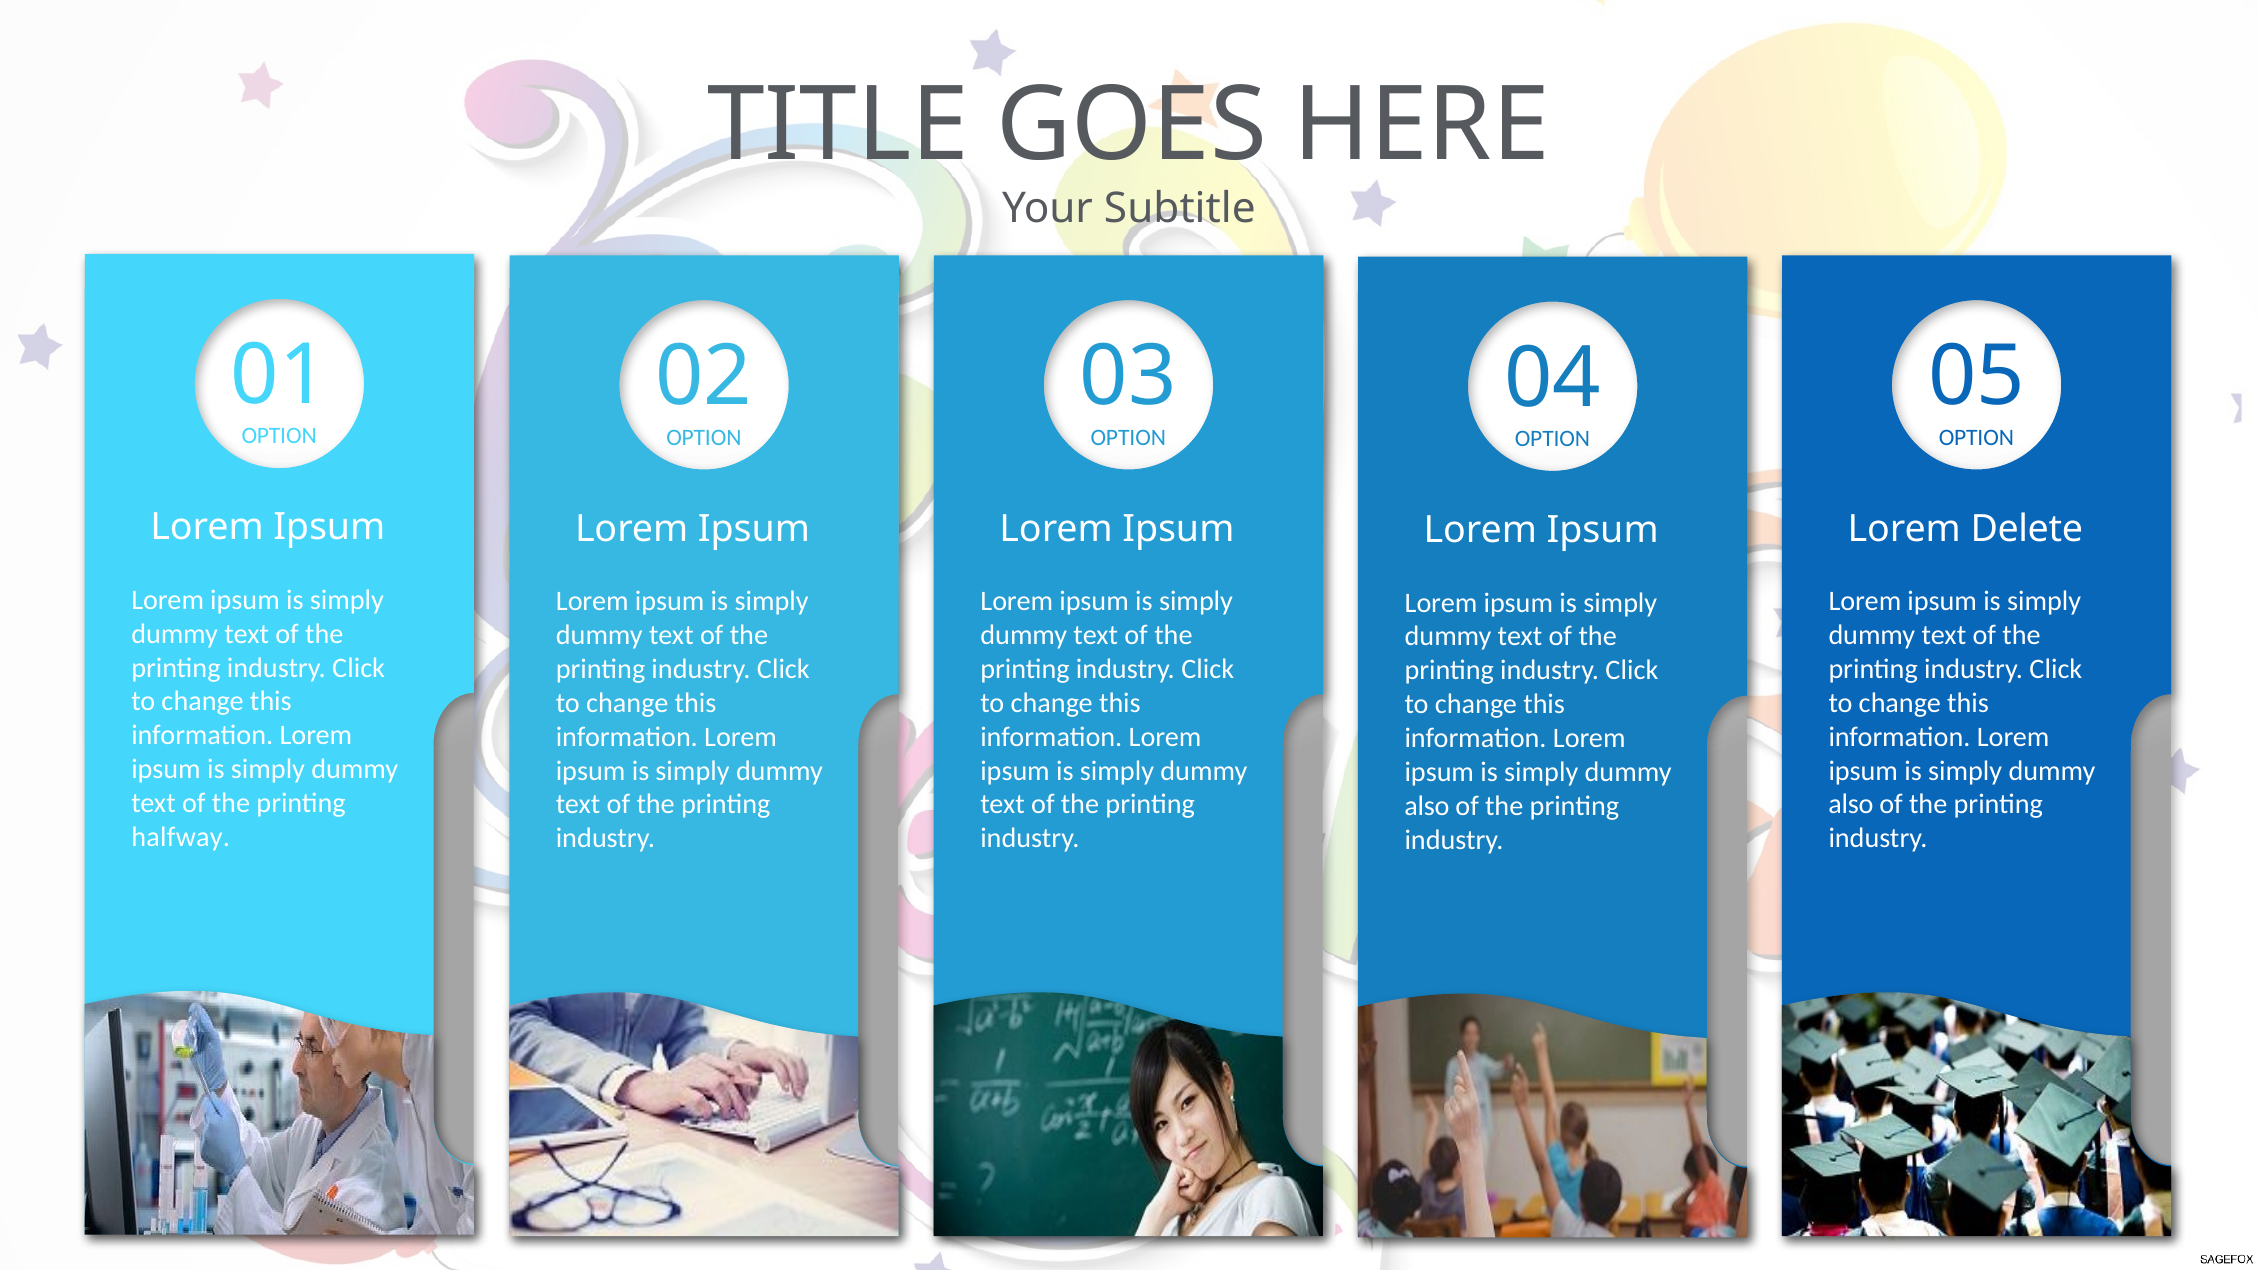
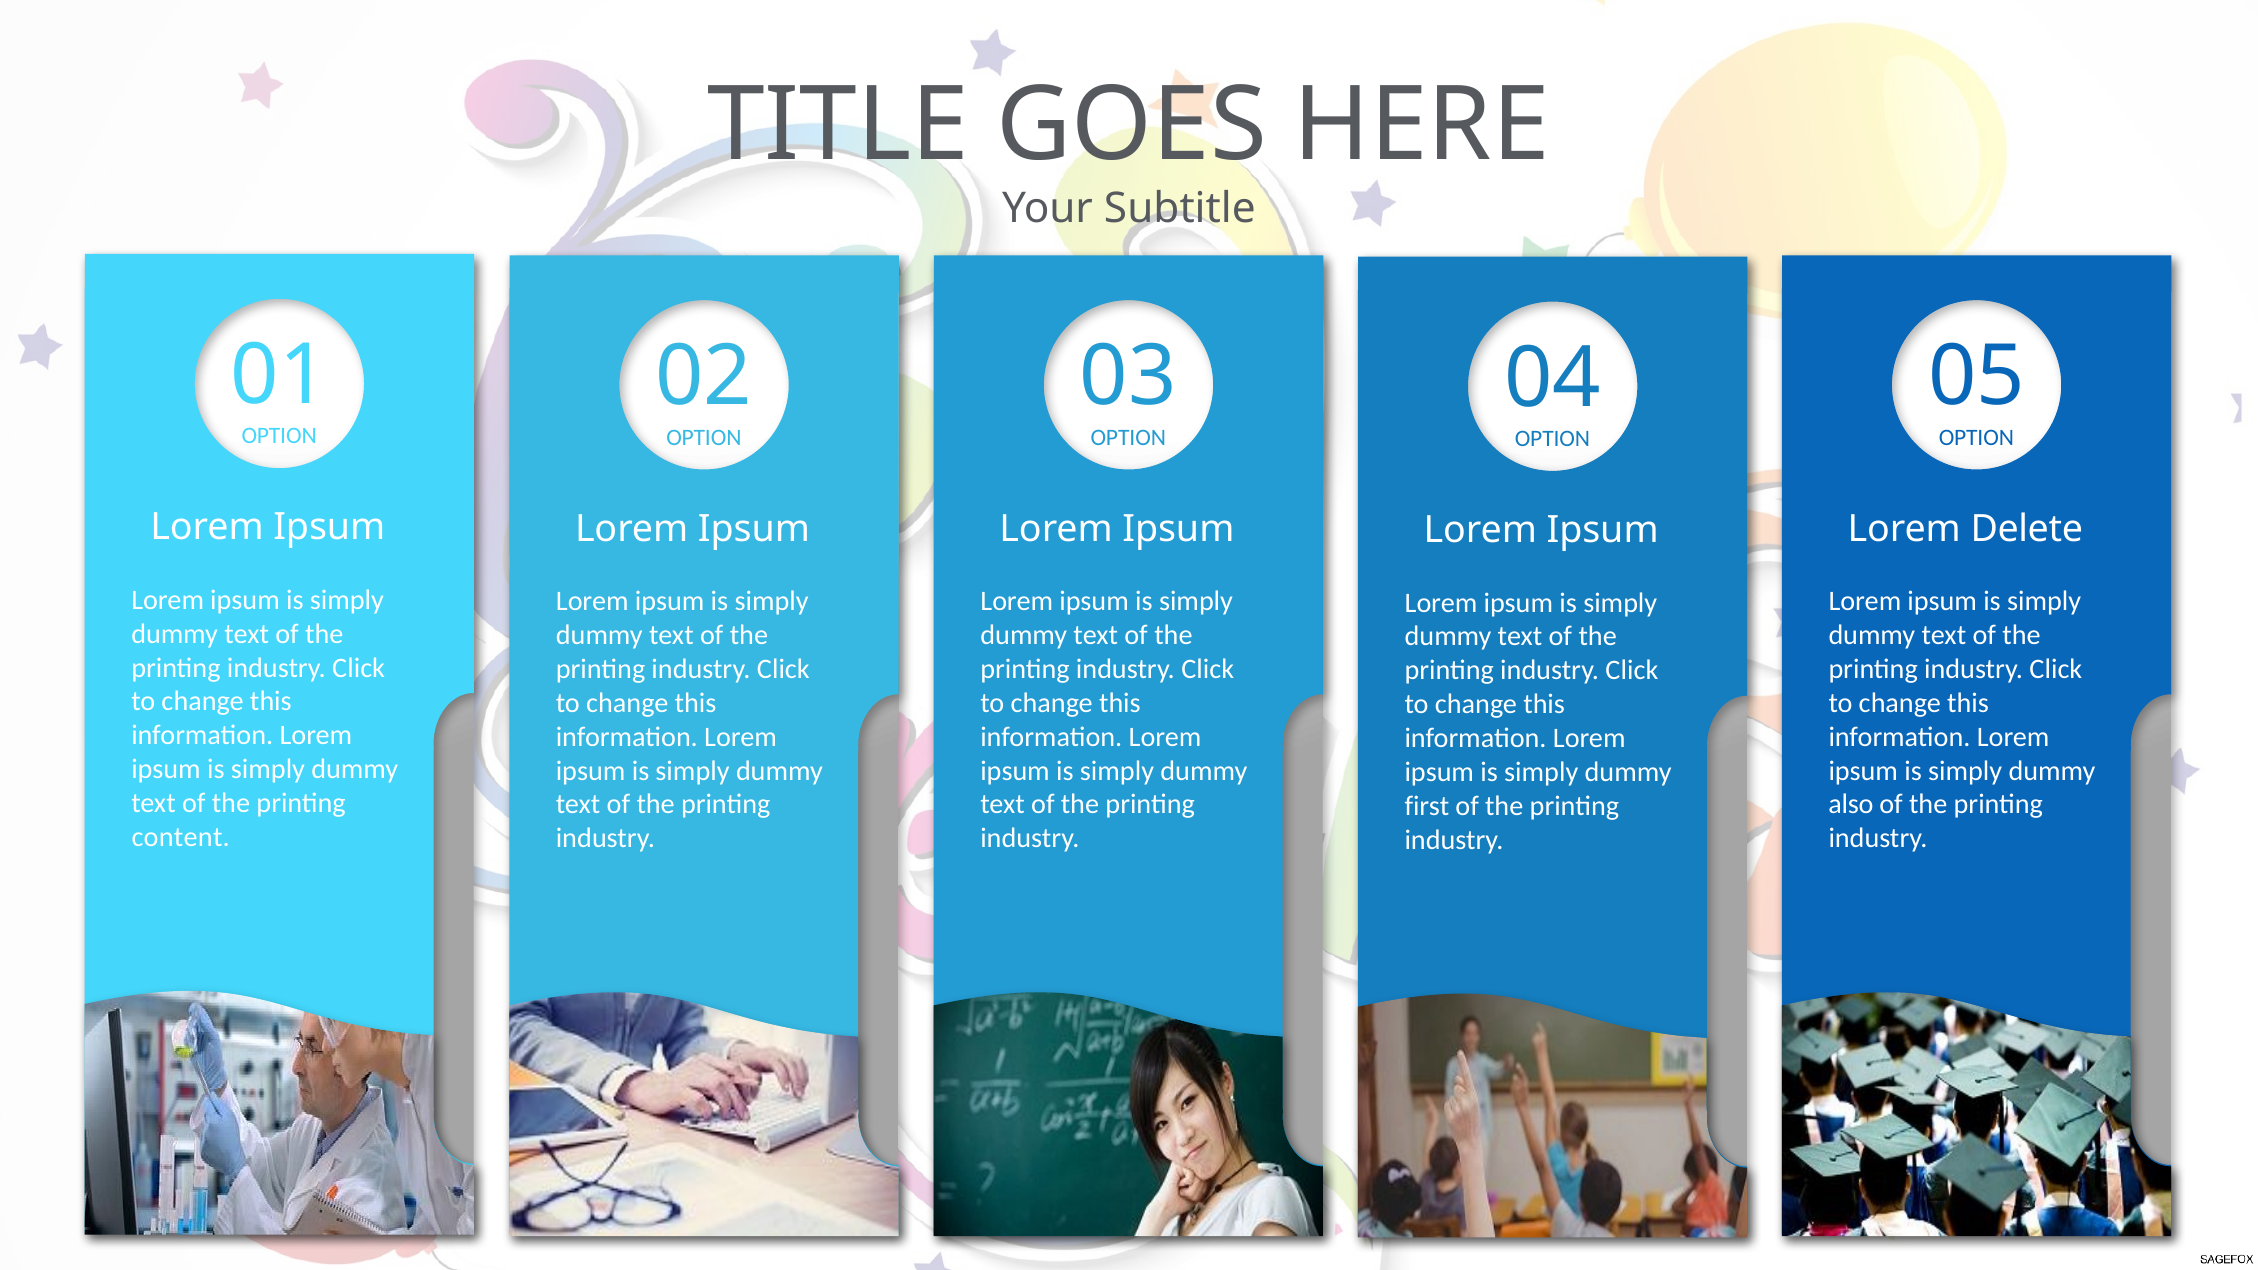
also at (1427, 806): also -> first
halfway: halfway -> content
